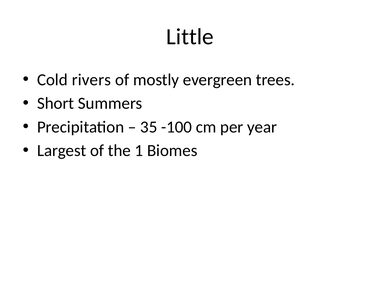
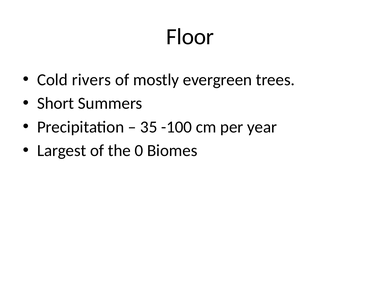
Little: Little -> Floor
1: 1 -> 0
